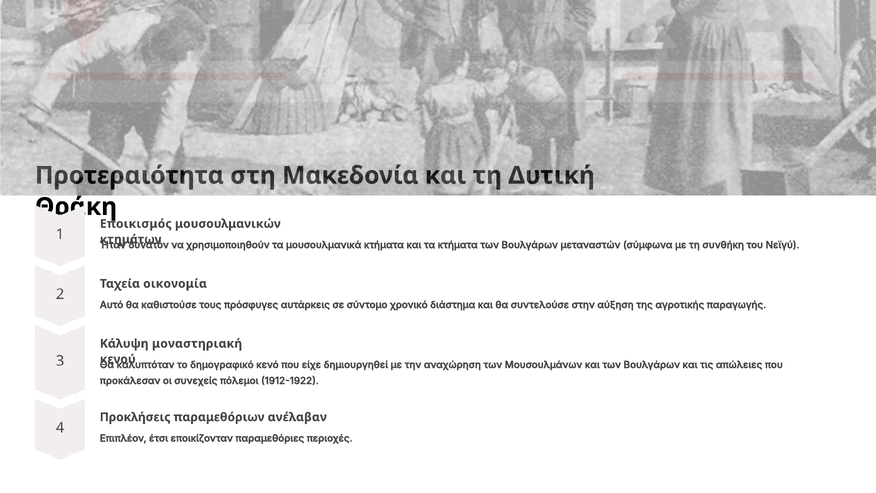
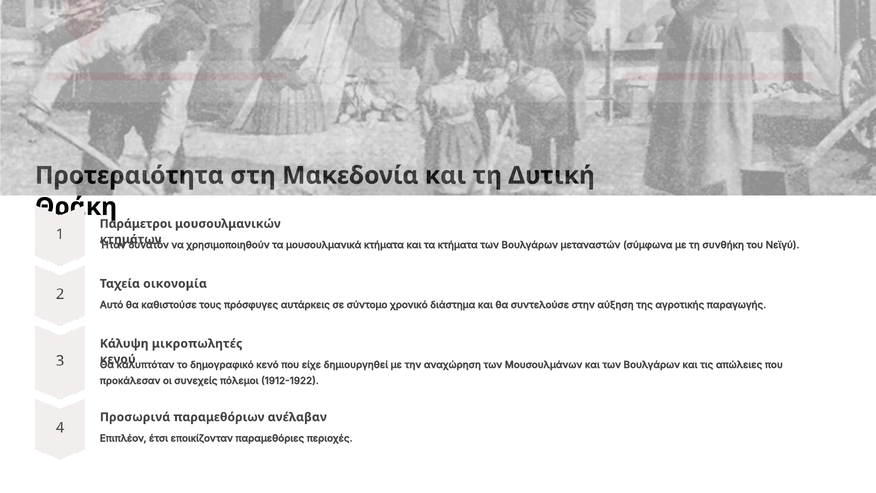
Εποικισμός: Εποικισμός -> Παράμετροι
μοναστηριακή: μοναστηριακή -> μικροπωλητές
Προκλήσεις: Προκλήσεις -> Προσωρινά
